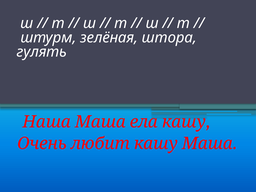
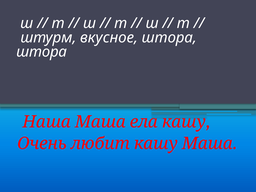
зелёная: зелёная -> вкусное
гулять at (42, 52): гулять -> штора
